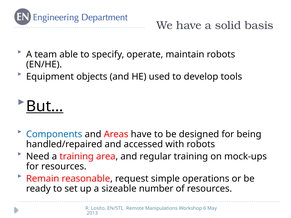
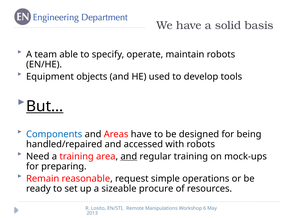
and at (129, 157) underline: none -> present
for resources: resources -> preparing
number: number -> procure
